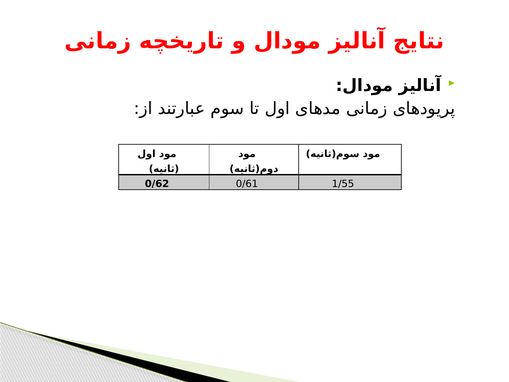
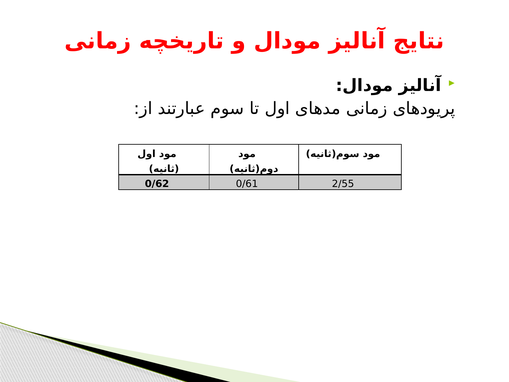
1/55: 1/55 -> 2/55
